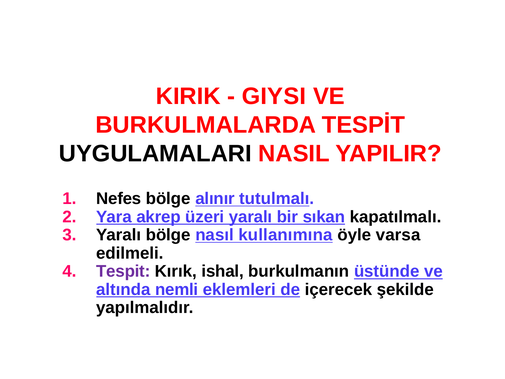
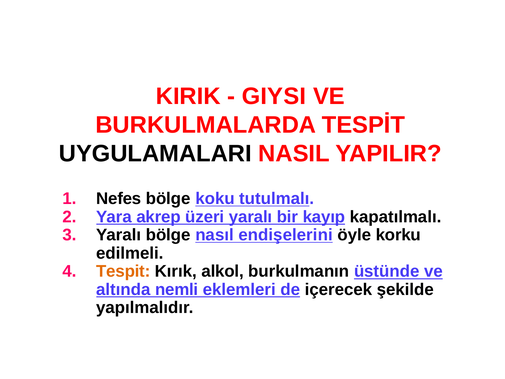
alınır: alınır -> koku
sıkan: sıkan -> kayıp
kullanımına: kullanımına -> endişelerini
varsa: varsa -> korku
Tespit colour: purple -> orange
ishal: ishal -> alkol
